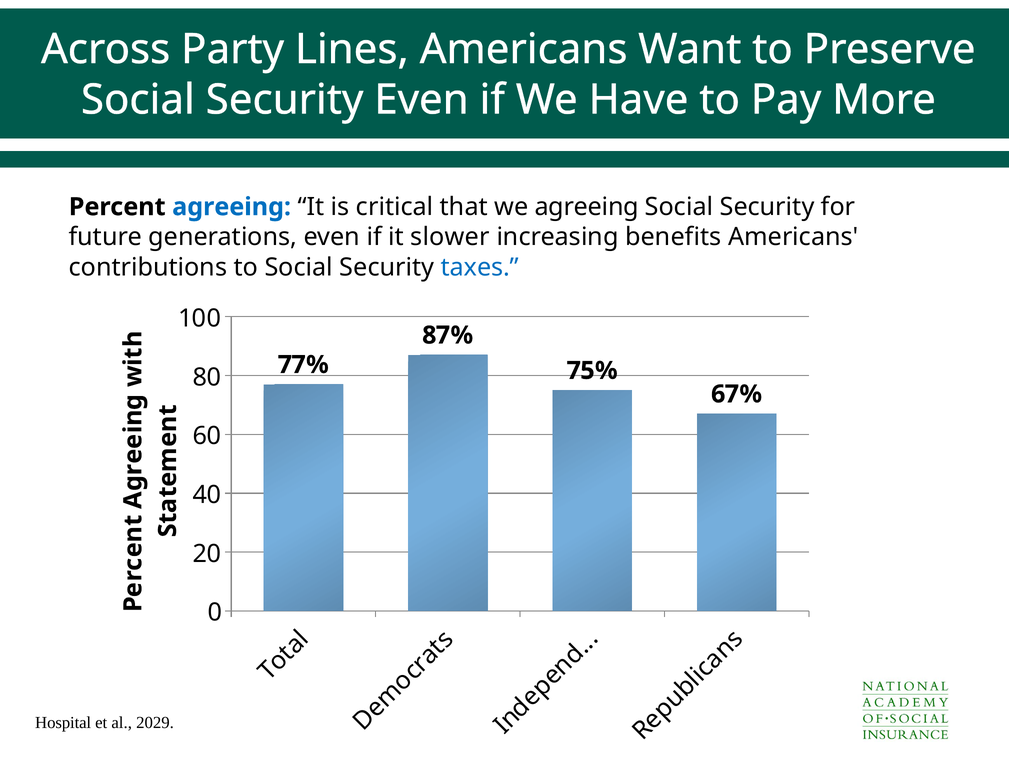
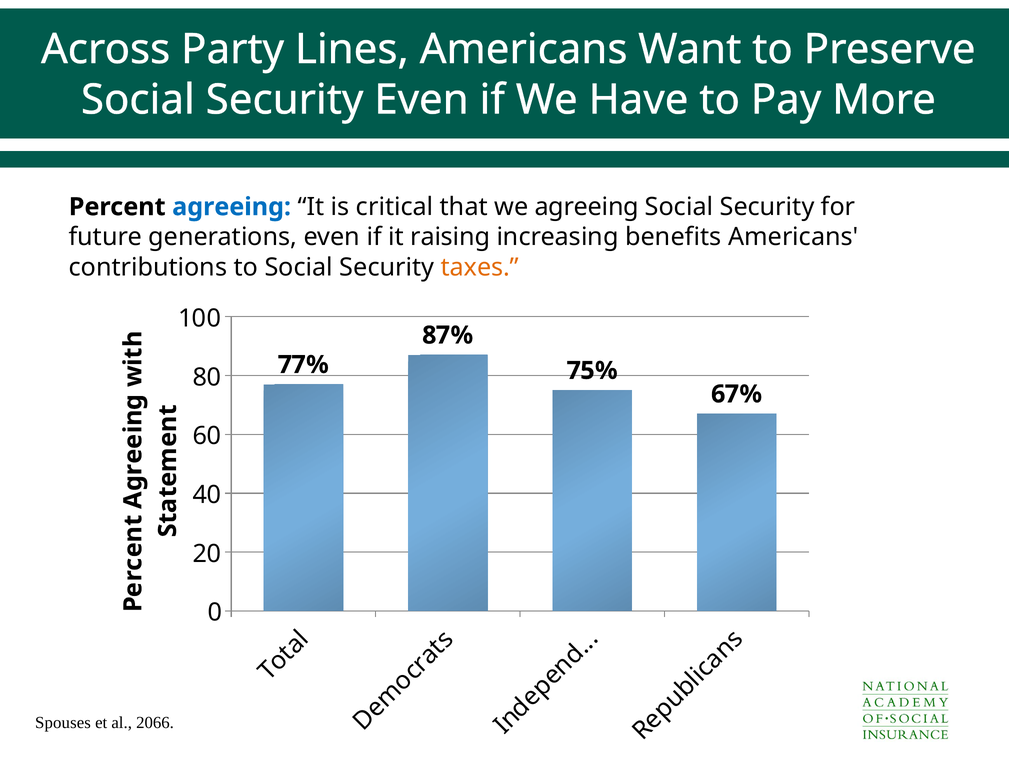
slower: slower -> raising
taxes colour: blue -> orange
Hospital: Hospital -> Spouses
2029: 2029 -> 2066
